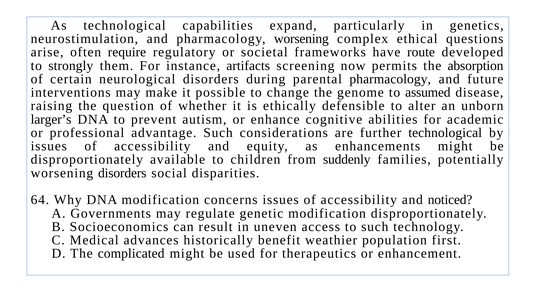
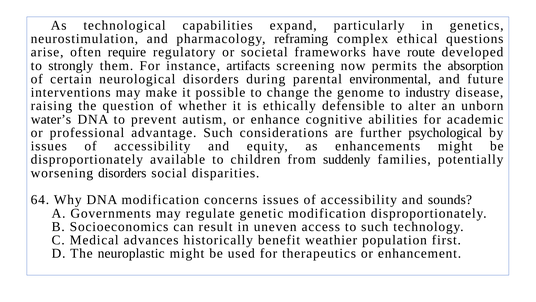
pharmacology worsening: worsening -> reframing
parental pharmacology: pharmacology -> environmental
assumed: assumed -> industry
larger’s: larger’s -> water’s
further technological: technological -> psychological
noticed: noticed -> sounds
complicated: complicated -> neuroplastic
